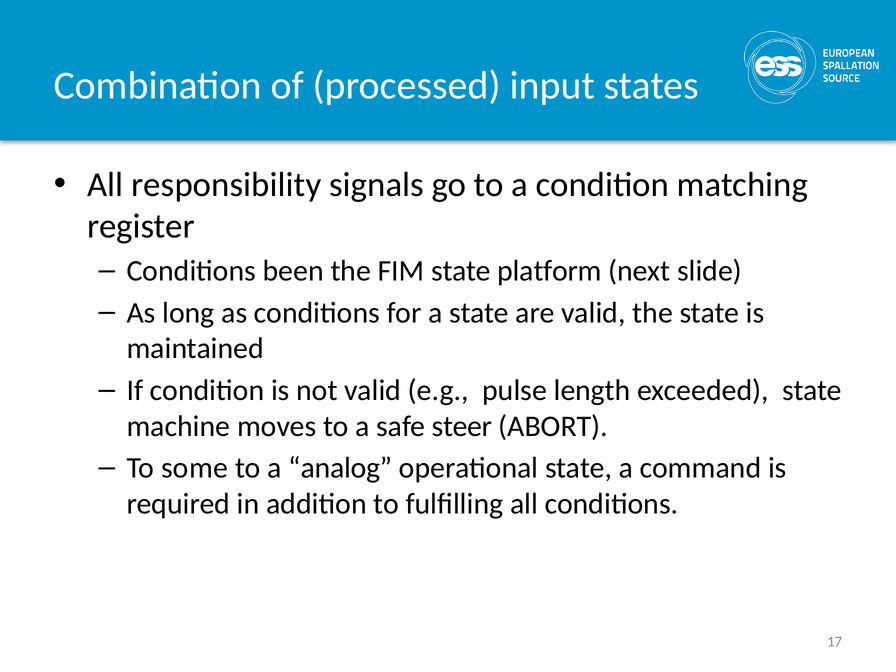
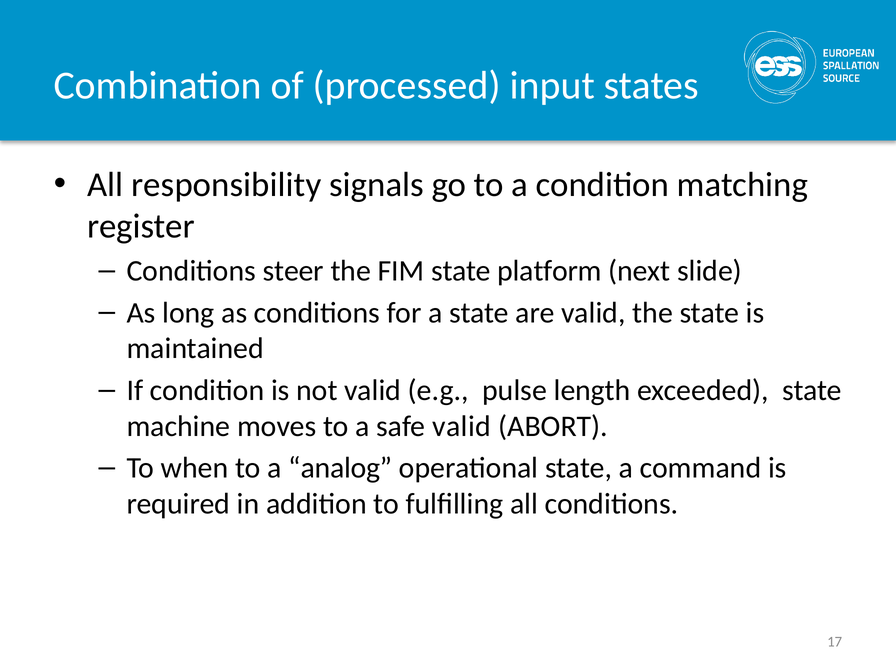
been: been -> steer
safe steer: steer -> valid
some: some -> when
